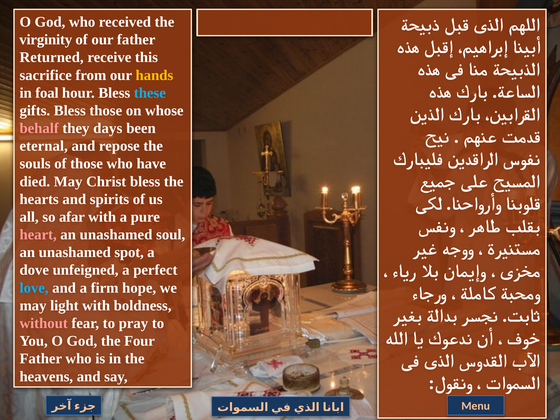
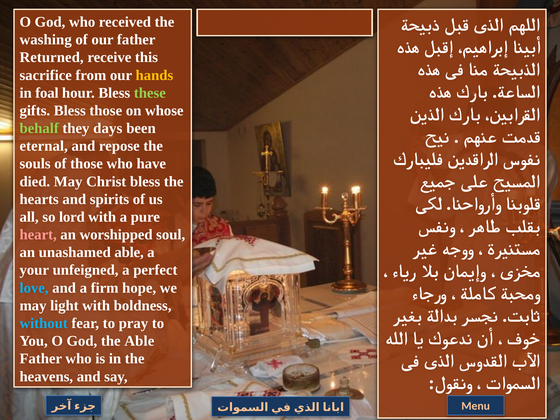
virginity: virginity -> washing
these colour: light blue -> light green
behalf colour: pink -> light green
afar: afar -> lord
unashamed at (116, 235): unashamed -> worshipped
unashamed spot: spot -> able
dove: dove -> your
without colour: pink -> light blue
the Four: Four -> Able
